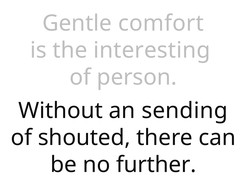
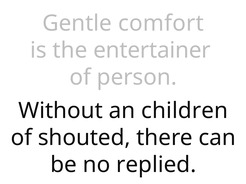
interesting: interesting -> entertainer
sending: sending -> children
further: further -> replied
